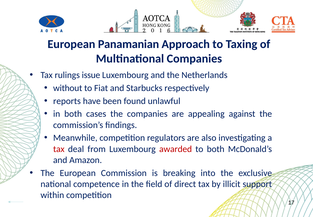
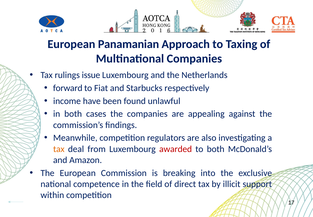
without: without -> forward
reports: reports -> income
tax at (59, 149) colour: red -> orange
